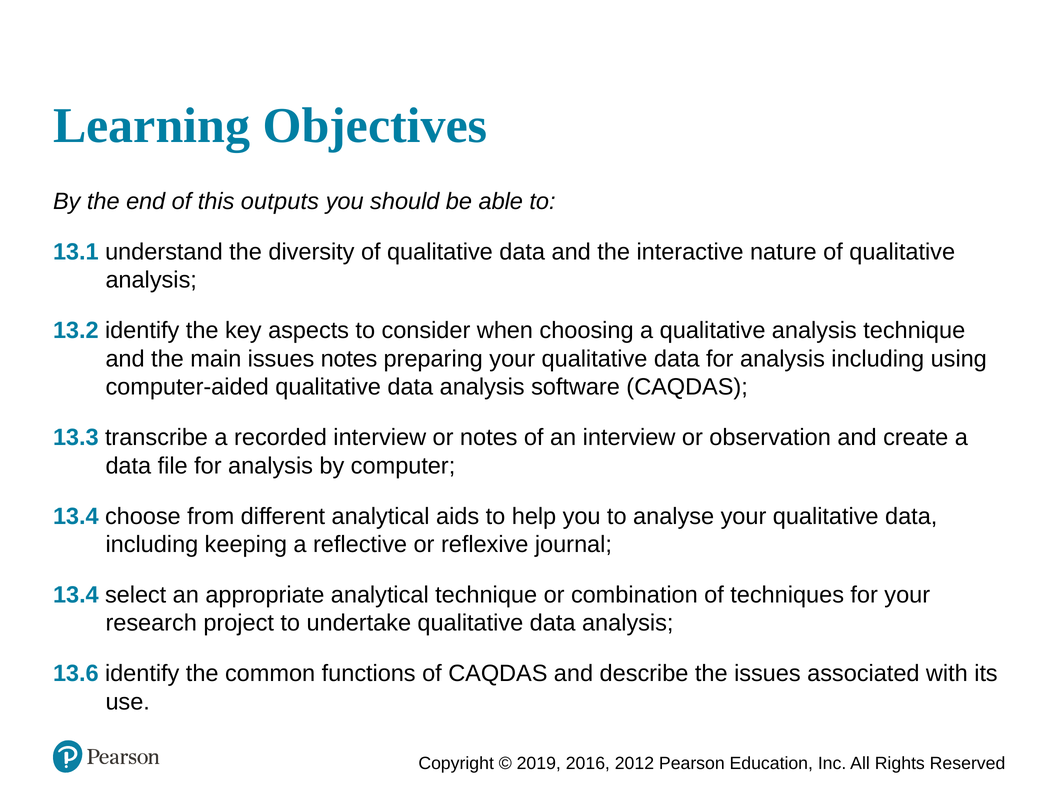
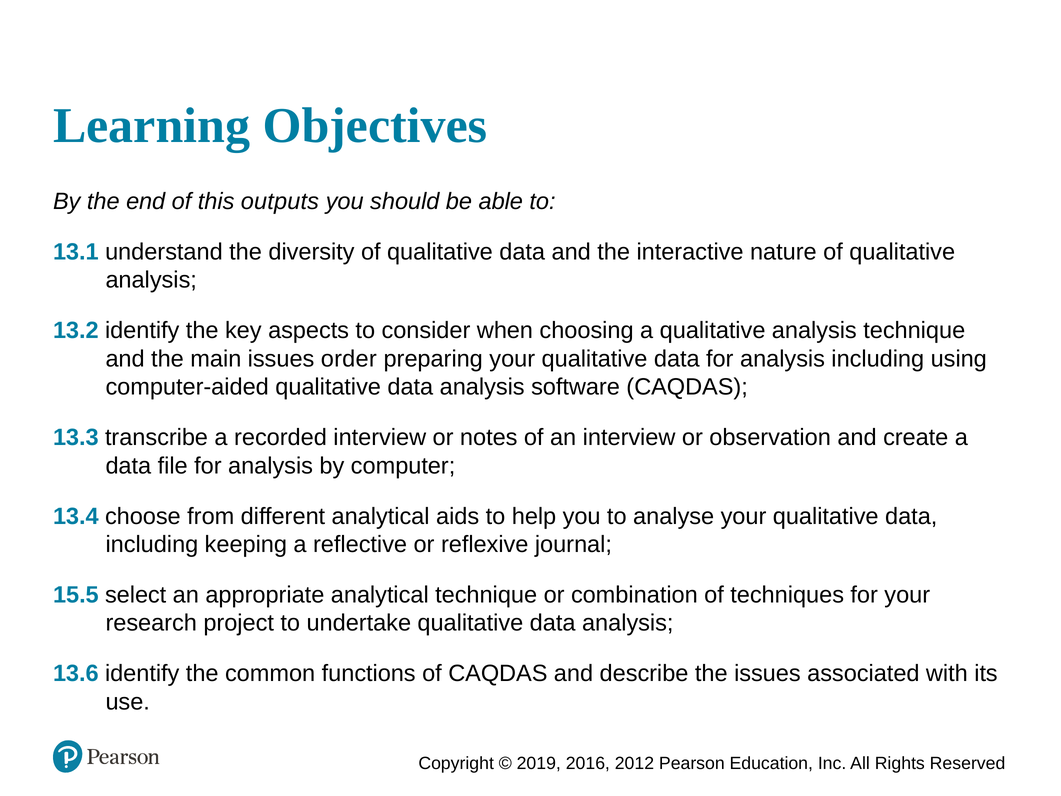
issues notes: notes -> order
13.4 at (76, 595): 13.4 -> 15.5
